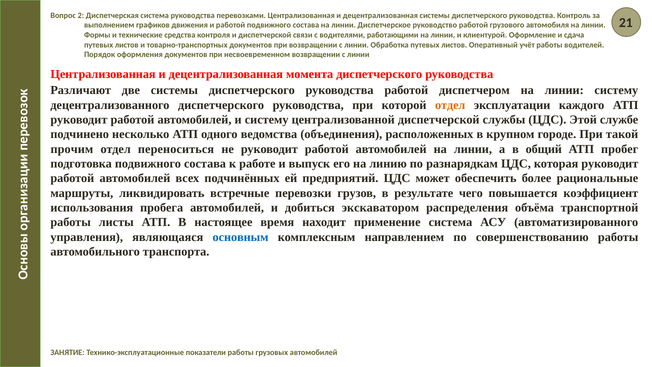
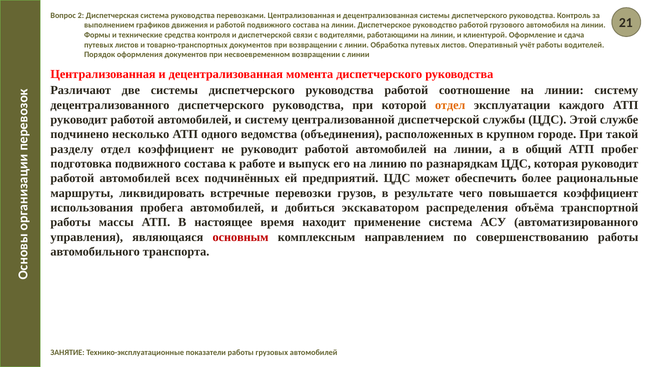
диспетчером: диспетчером -> соотношение
прочим: прочим -> разделу
отдел переноситься: переноситься -> коэффициент
листы: листы -> массы
основным colour: blue -> red
